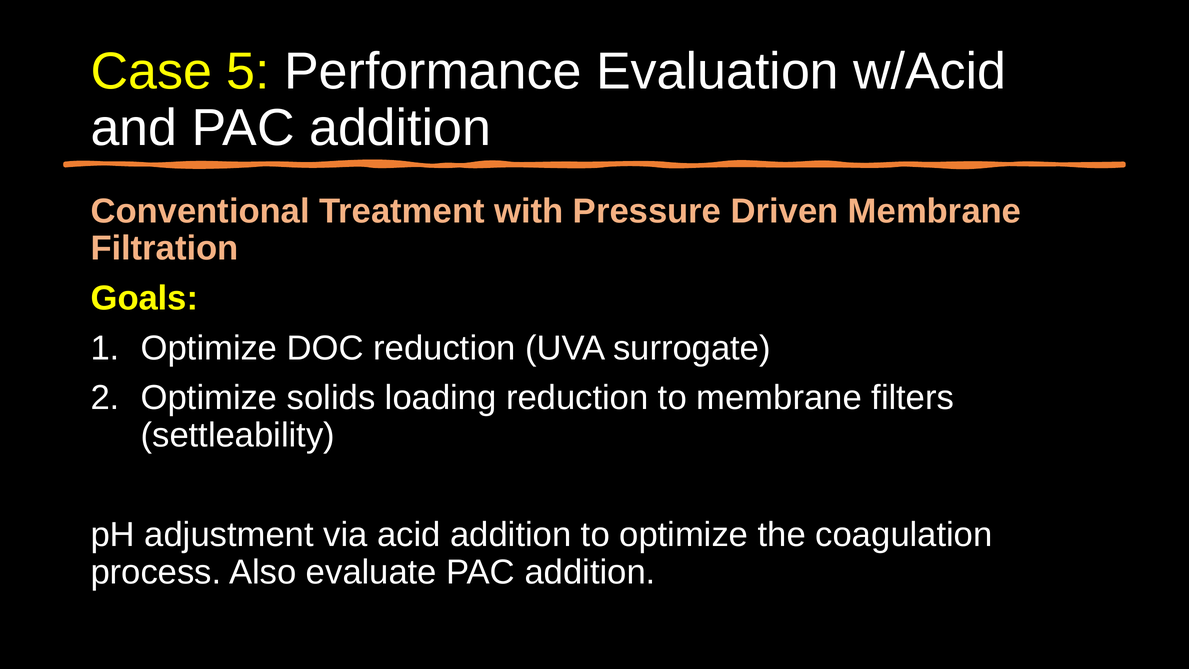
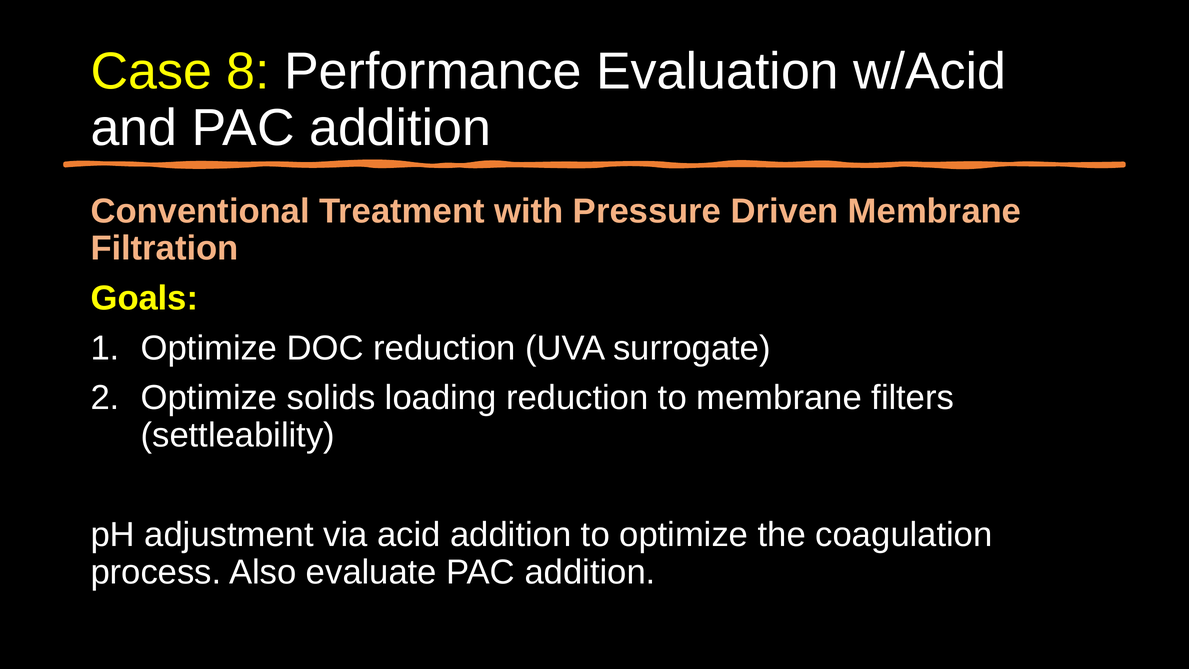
5: 5 -> 8
